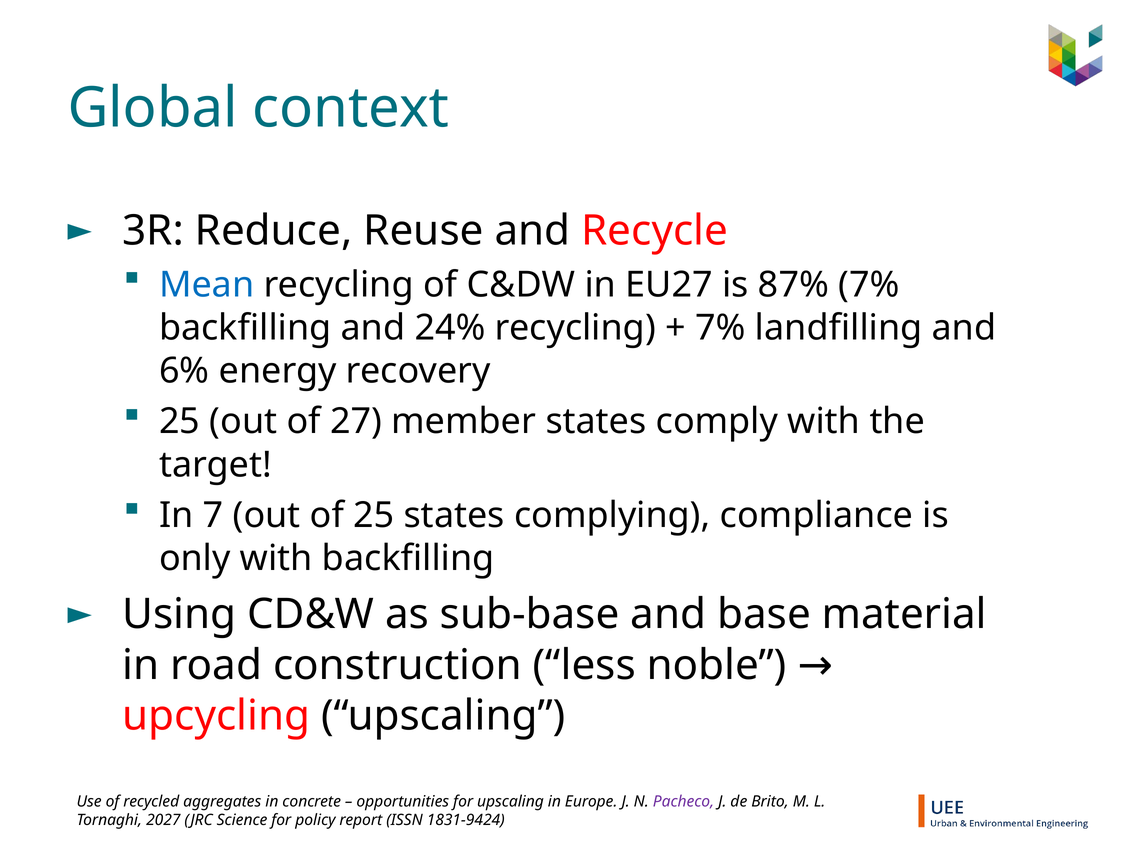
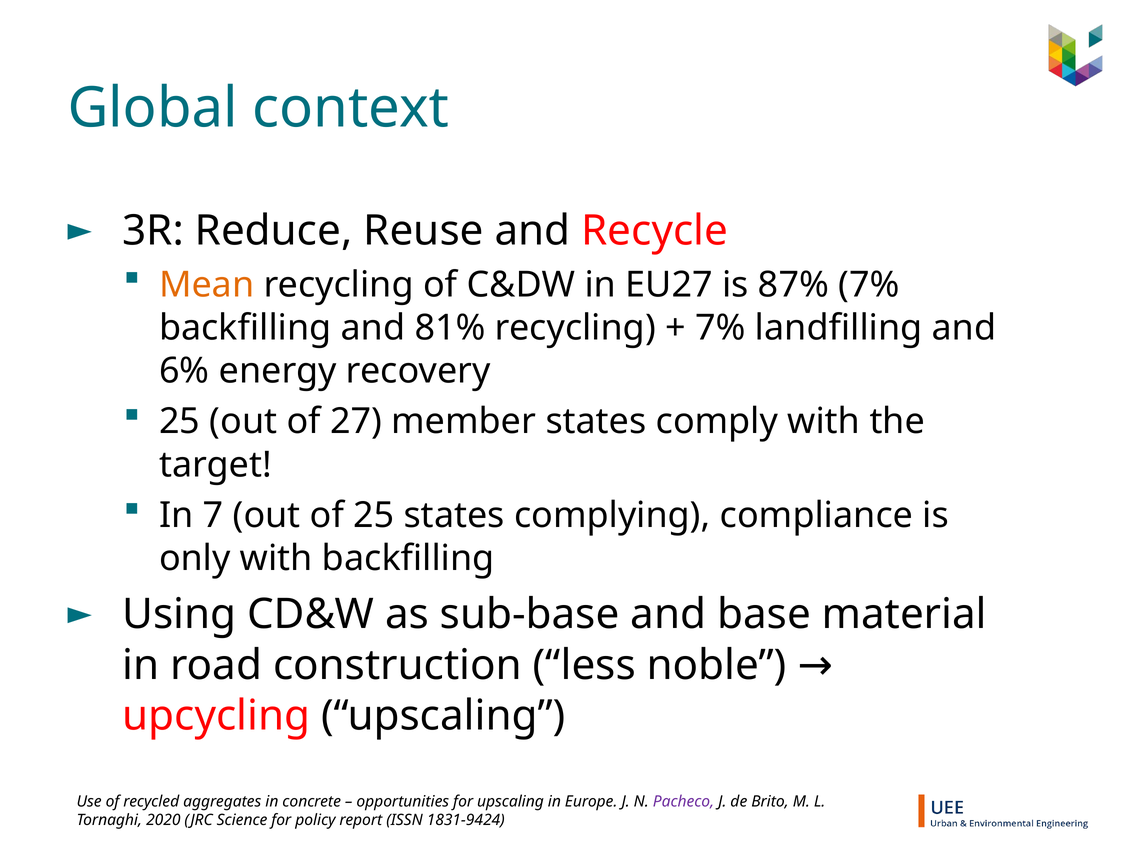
Mean colour: blue -> orange
24%: 24% -> 81%
2027: 2027 -> 2020
